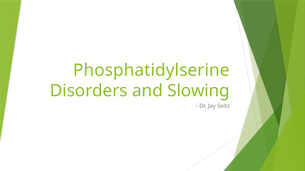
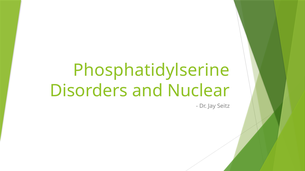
Slowing: Slowing -> Nuclear
